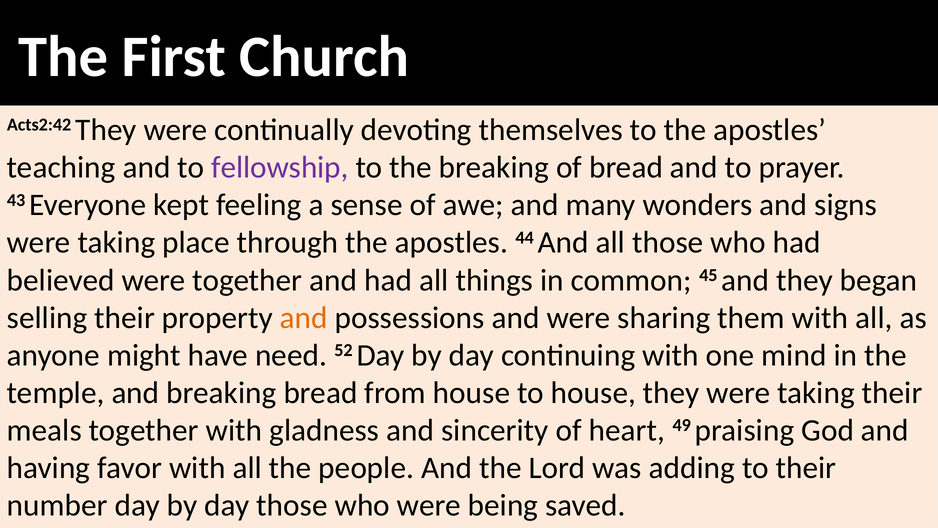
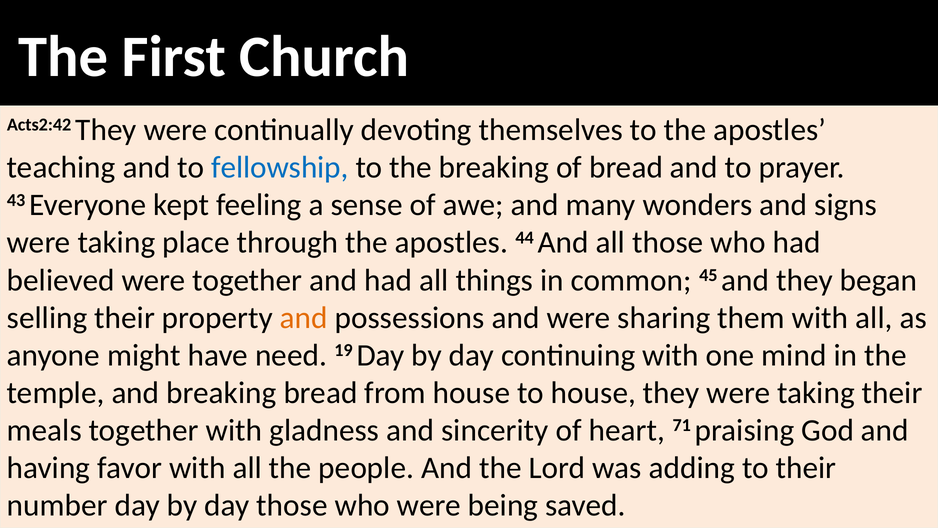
fellowship colour: purple -> blue
52: 52 -> 19
49: 49 -> 71
